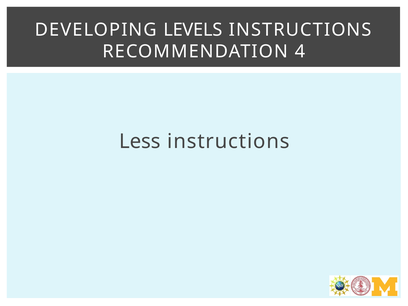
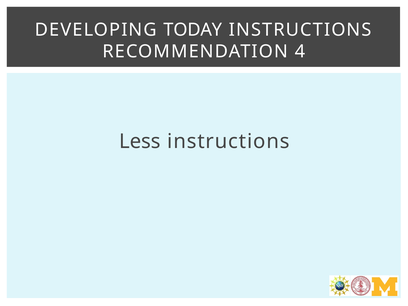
LEVELS: LEVELS -> TODAY
